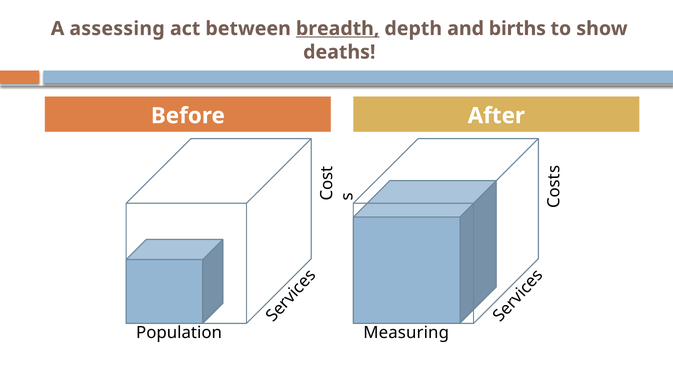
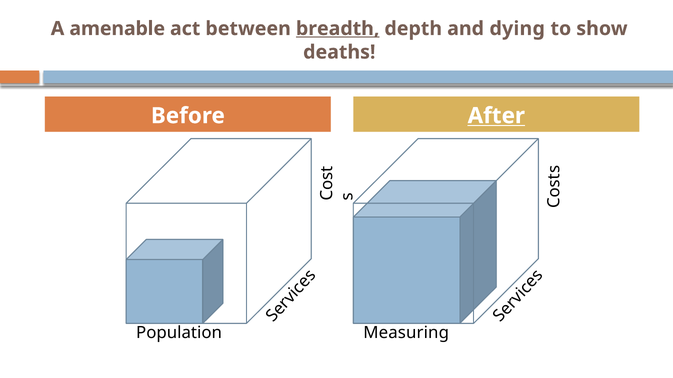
assessing: assessing -> amenable
births: births -> dying
After underline: none -> present
